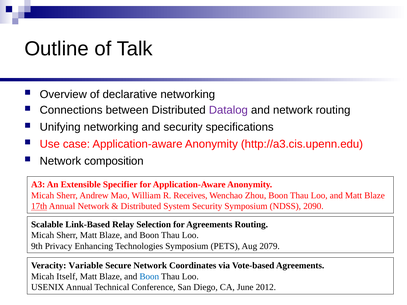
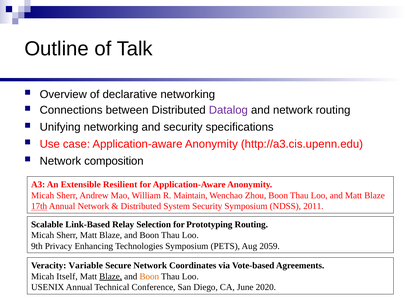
Specifier: Specifier -> Resilient
Receives: Receives -> Maintain
2090: 2090 -> 2011
for Agreements: Agreements -> Prototyping
2079: 2079 -> 2059
Blaze at (111, 277) underline: none -> present
Boon at (149, 277) colour: blue -> orange
2012: 2012 -> 2020
